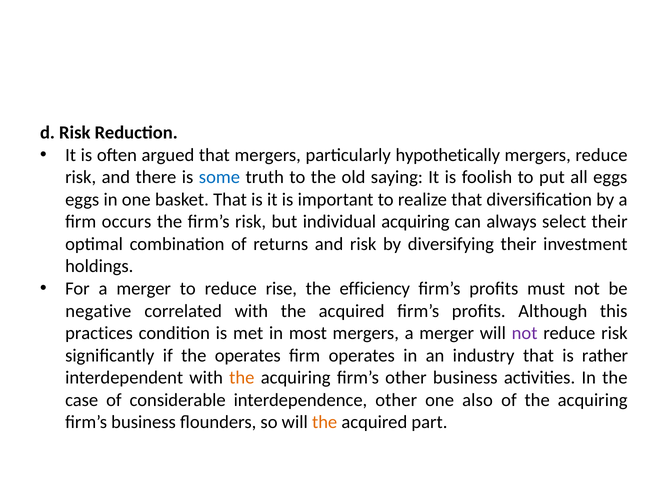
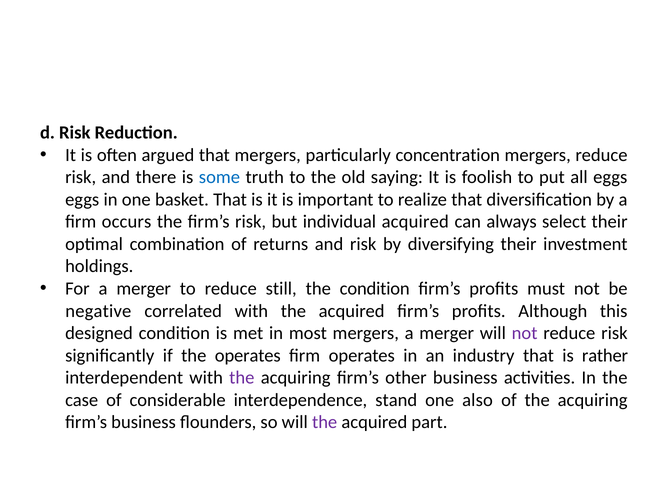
hypothetically: hypothetically -> concentration
individual acquiring: acquiring -> acquired
rise: rise -> still
the efficiency: efficiency -> condition
practices: practices -> designed
the at (242, 378) colour: orange -> purple
interdependence other: other -> stand
the at (325, 422) colour: orange -> purple
